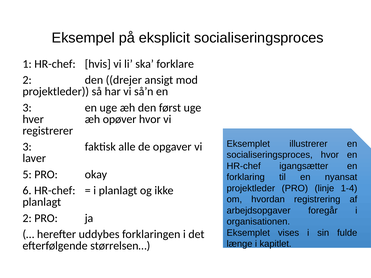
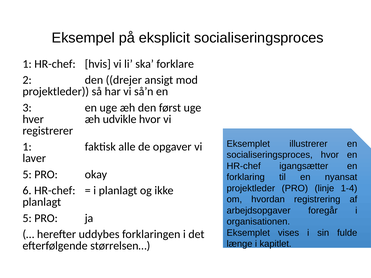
opøver: opøver -> udvikle
3 at (27, 147): 3 -> 1
2 at (27, 218): 2 -> 5
